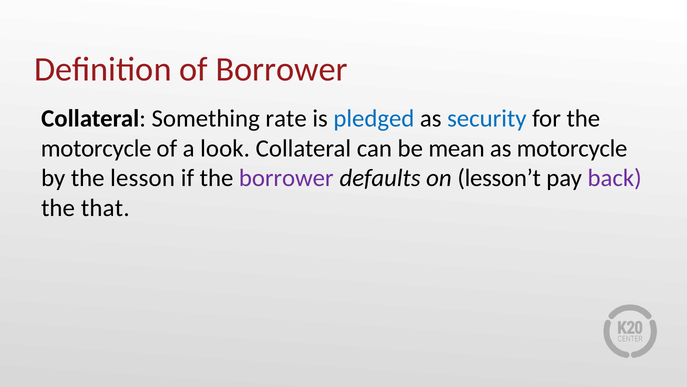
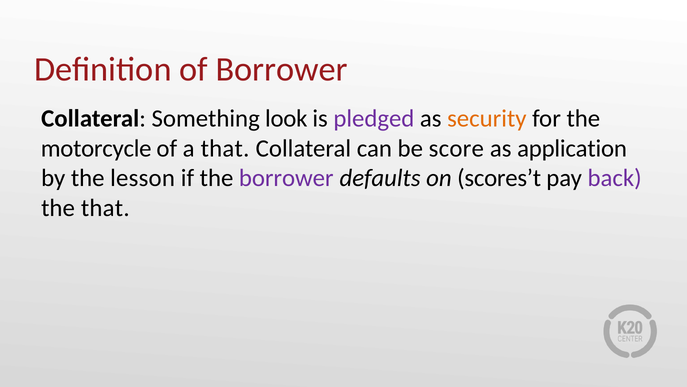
rate: rate -> look
pledged colour: blue -> purple
security colour: blue -> orange
a look: look -> that
mean: mean -> score
as motorcycle: motorcycle -> application
lesson’t: lesson’t -> scores’t
